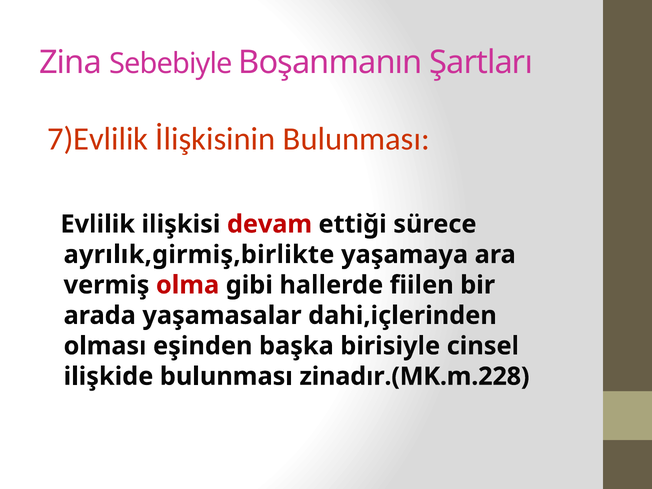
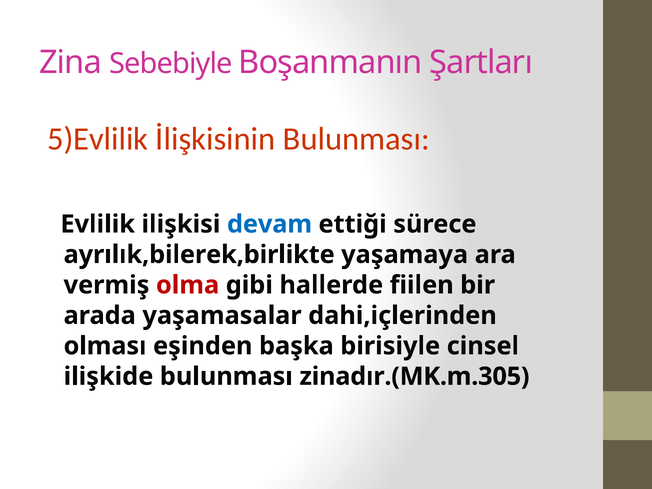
7)Evlilik: 7)Evlilik -> 5)Evlilik
devam colour: red -> blue
ayrılık,girmiş,birlikte: ayrılık,girmiş,birlikte -> ayrılık,bilerek,birlikte
zinadır.(MK.m.228: zinadır.(MK.m.228 -> zinadır.(MK.m.305
